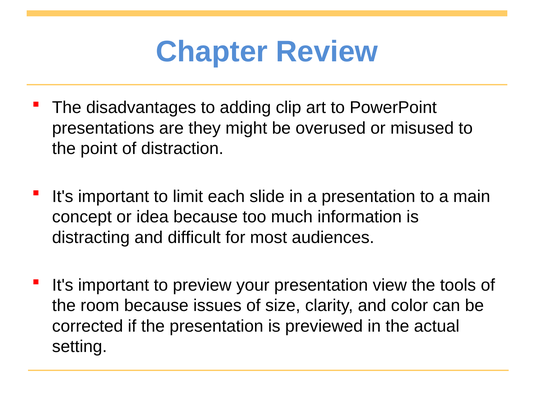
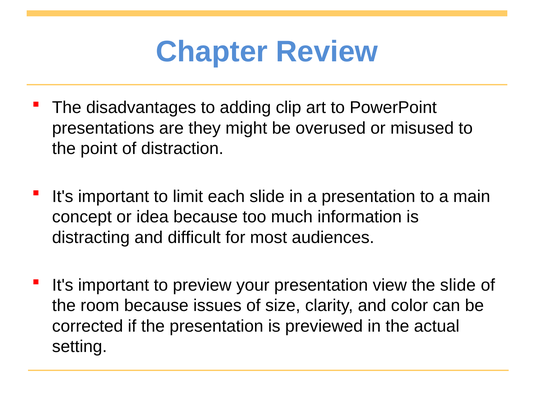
the tools: tools -> slide
